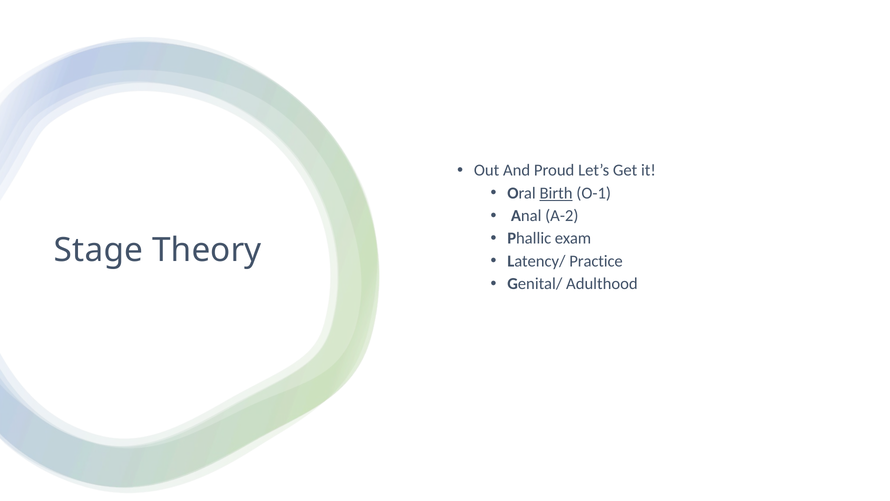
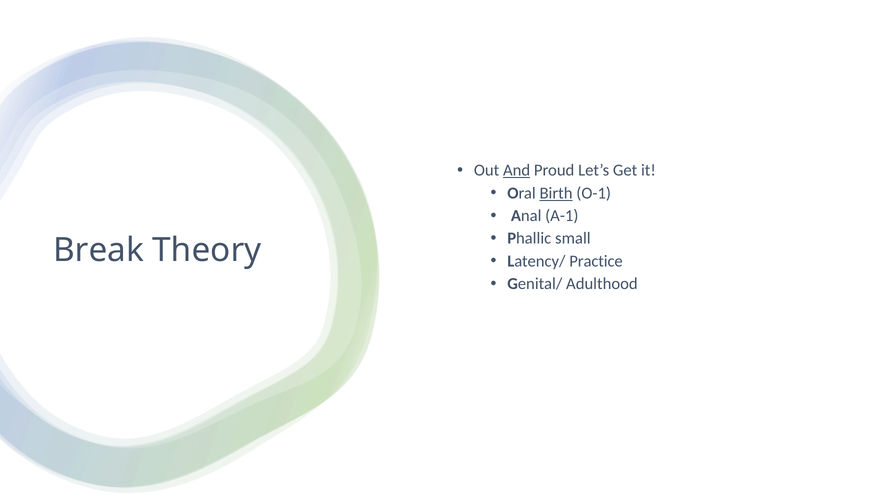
And underline: none -> present
A-2: A-2 -> A-1
exam: exam -> small
Stage: Stage -> Break
